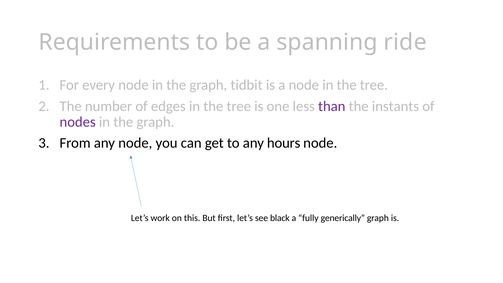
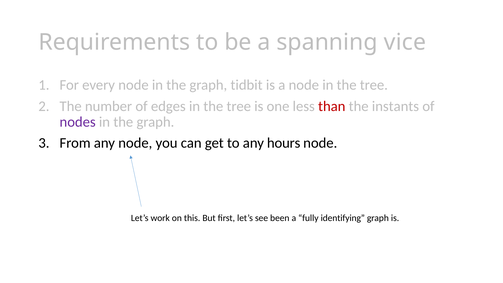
ride: ride -> vice
than colour: purple -> red
black: black -> been
generically: generically -> identifying
